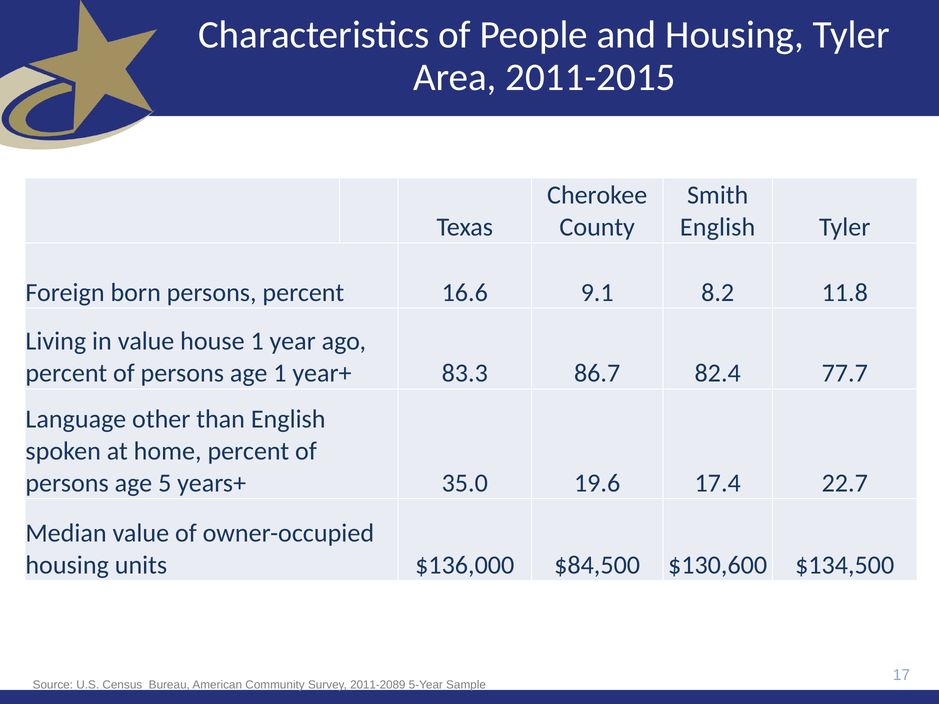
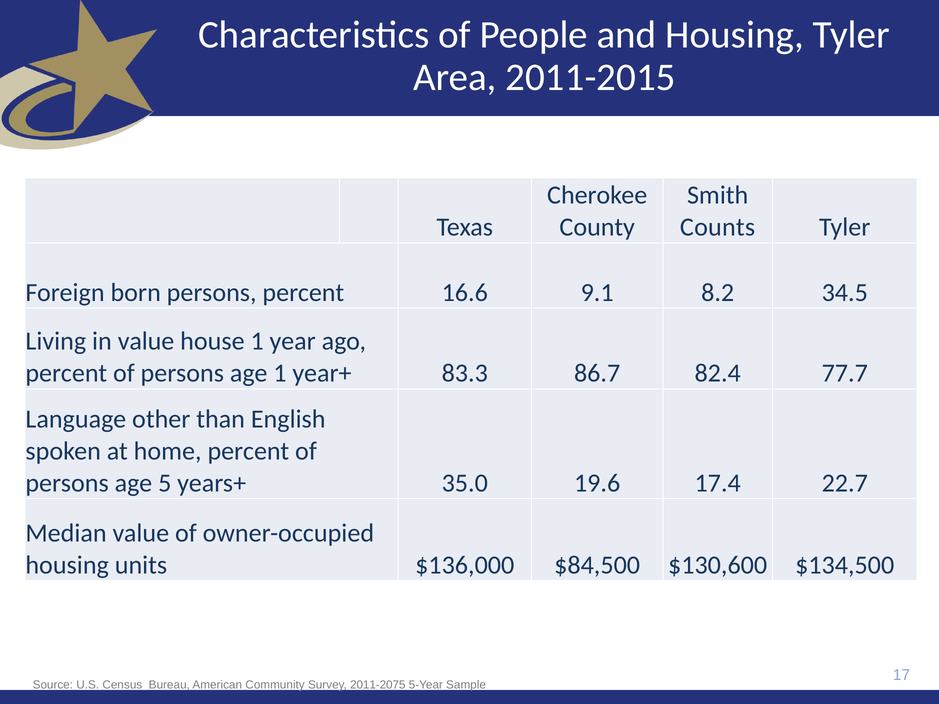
English at (718, 227): English -> Counts
11.8: 11.8 -> 34.5
2011-2089: 2011-2089 -> 2011-2075
